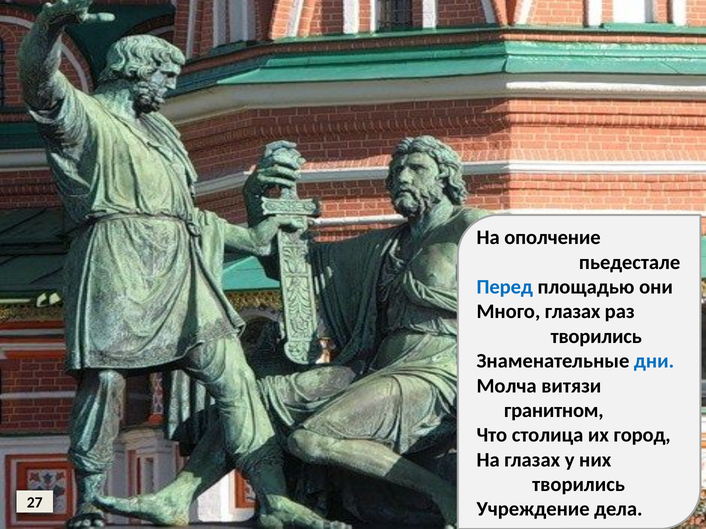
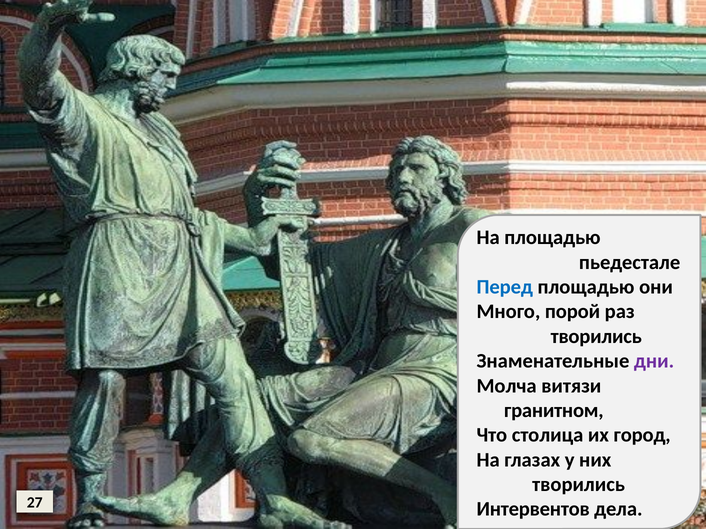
На ополчение: ополчение -> площадью
Много глазах: глазах -> порой
дни colour: blue -> purple
Учреждение: Учреждение -> Интервентов
